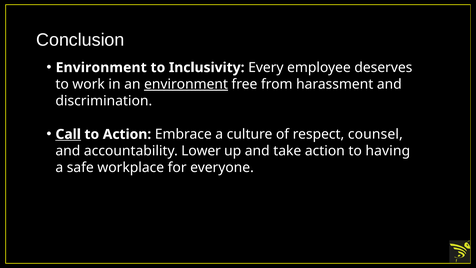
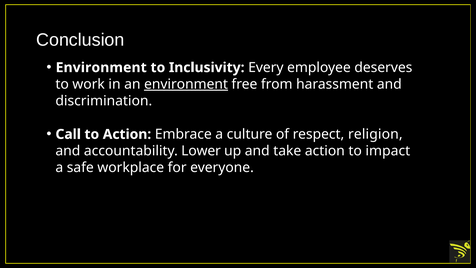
Call underline: present -> none
counsel: counsel -> religion
having: having -> impact
